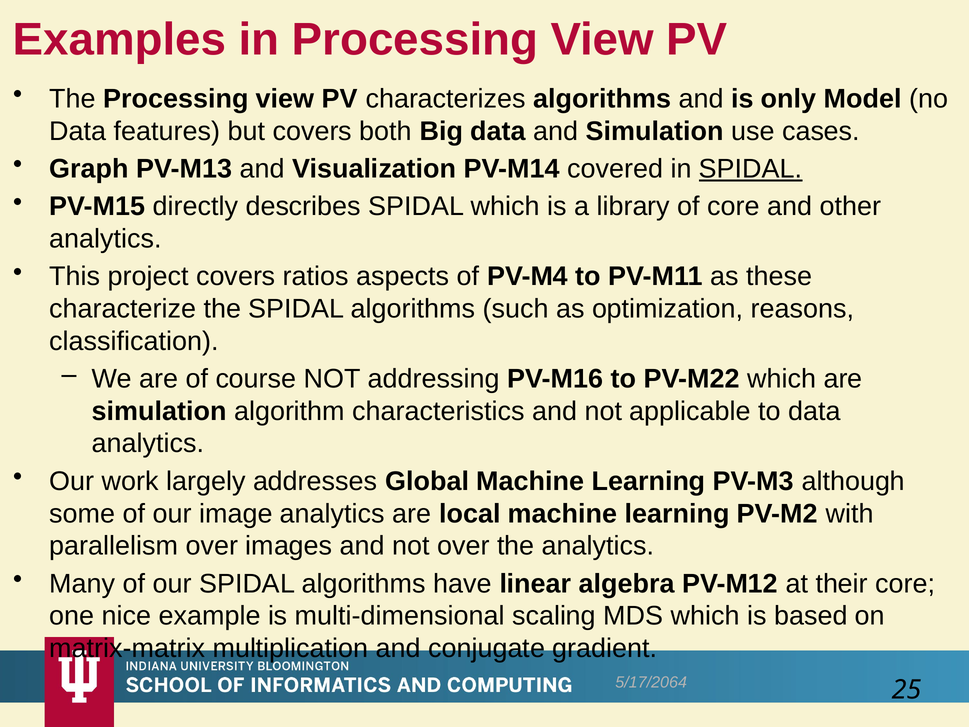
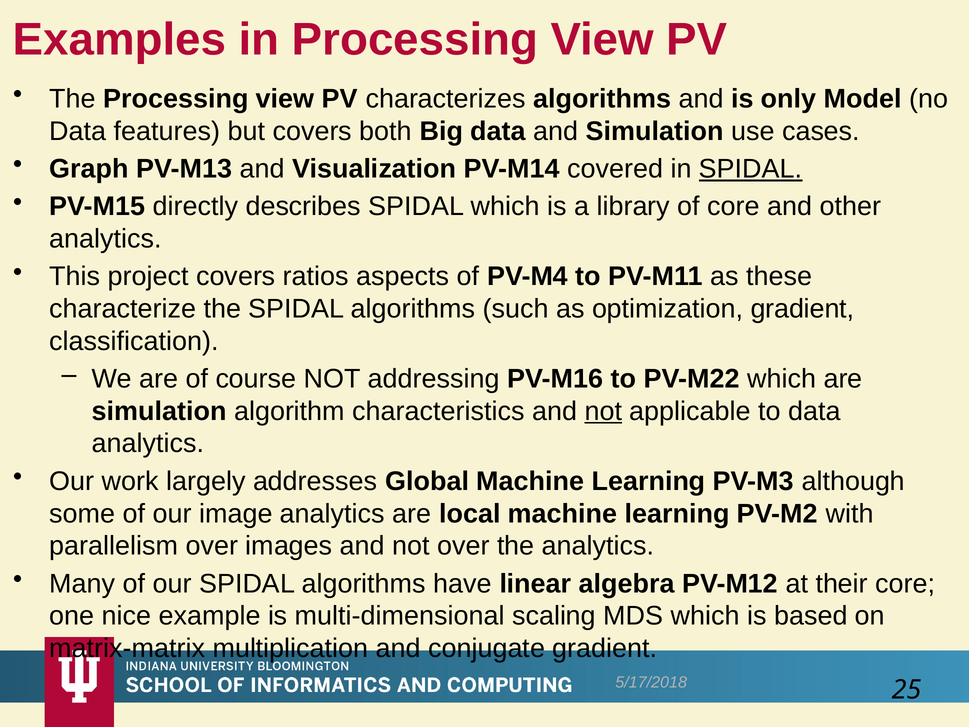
optimization reasons: reasons -> gradient
not at (603, 411) underline: none -> present
5/17/2064: 5/17/2064 -> 5/17/2018
